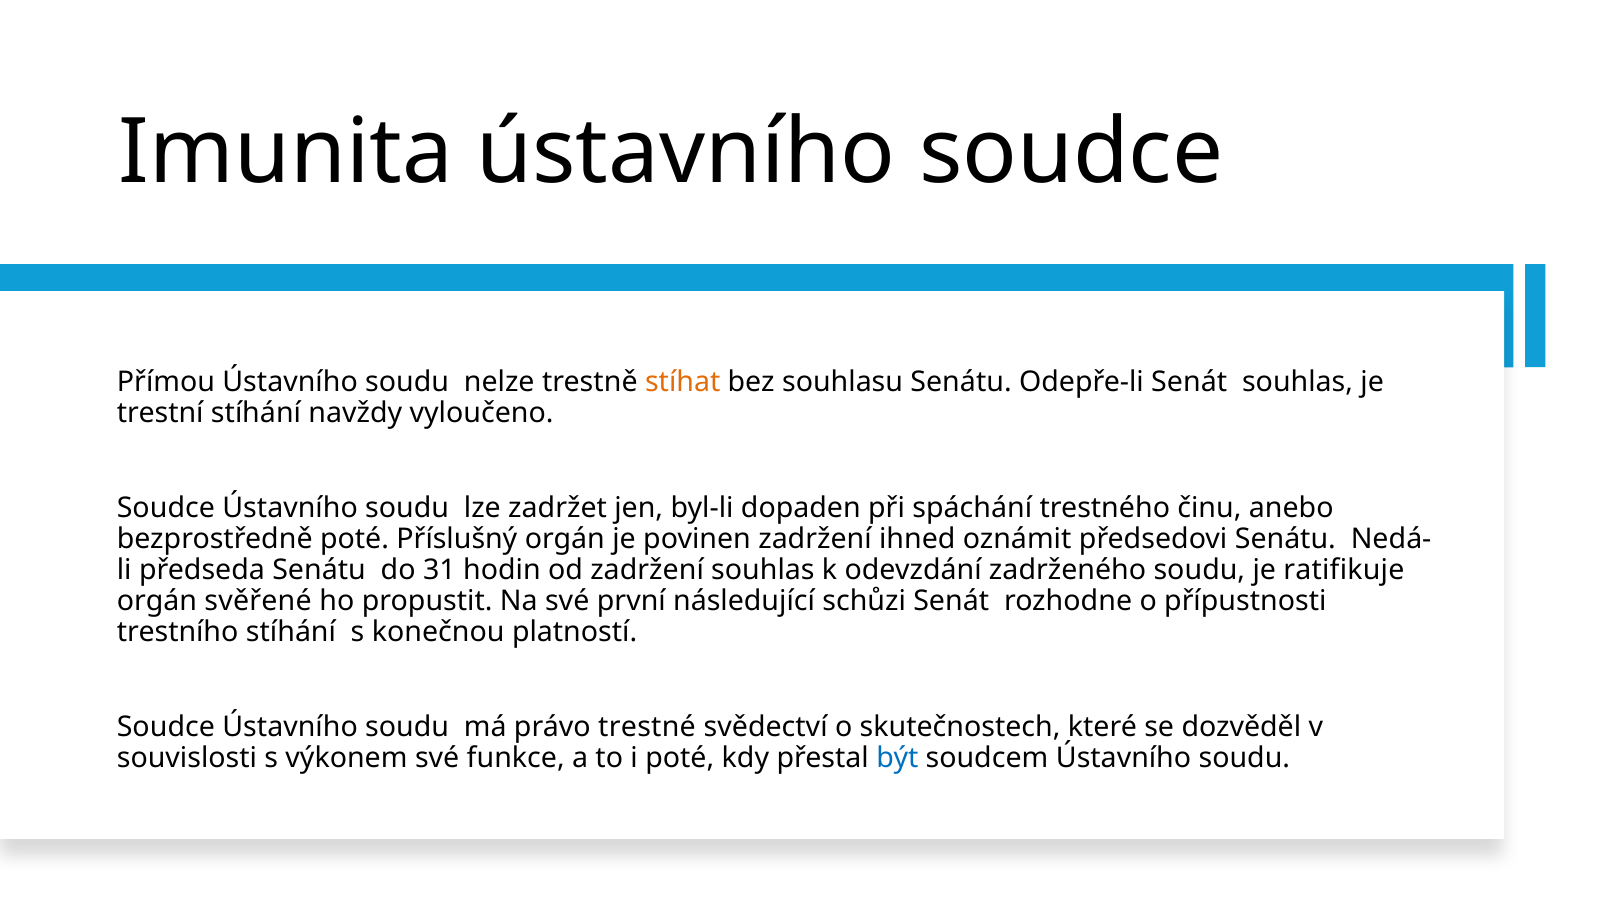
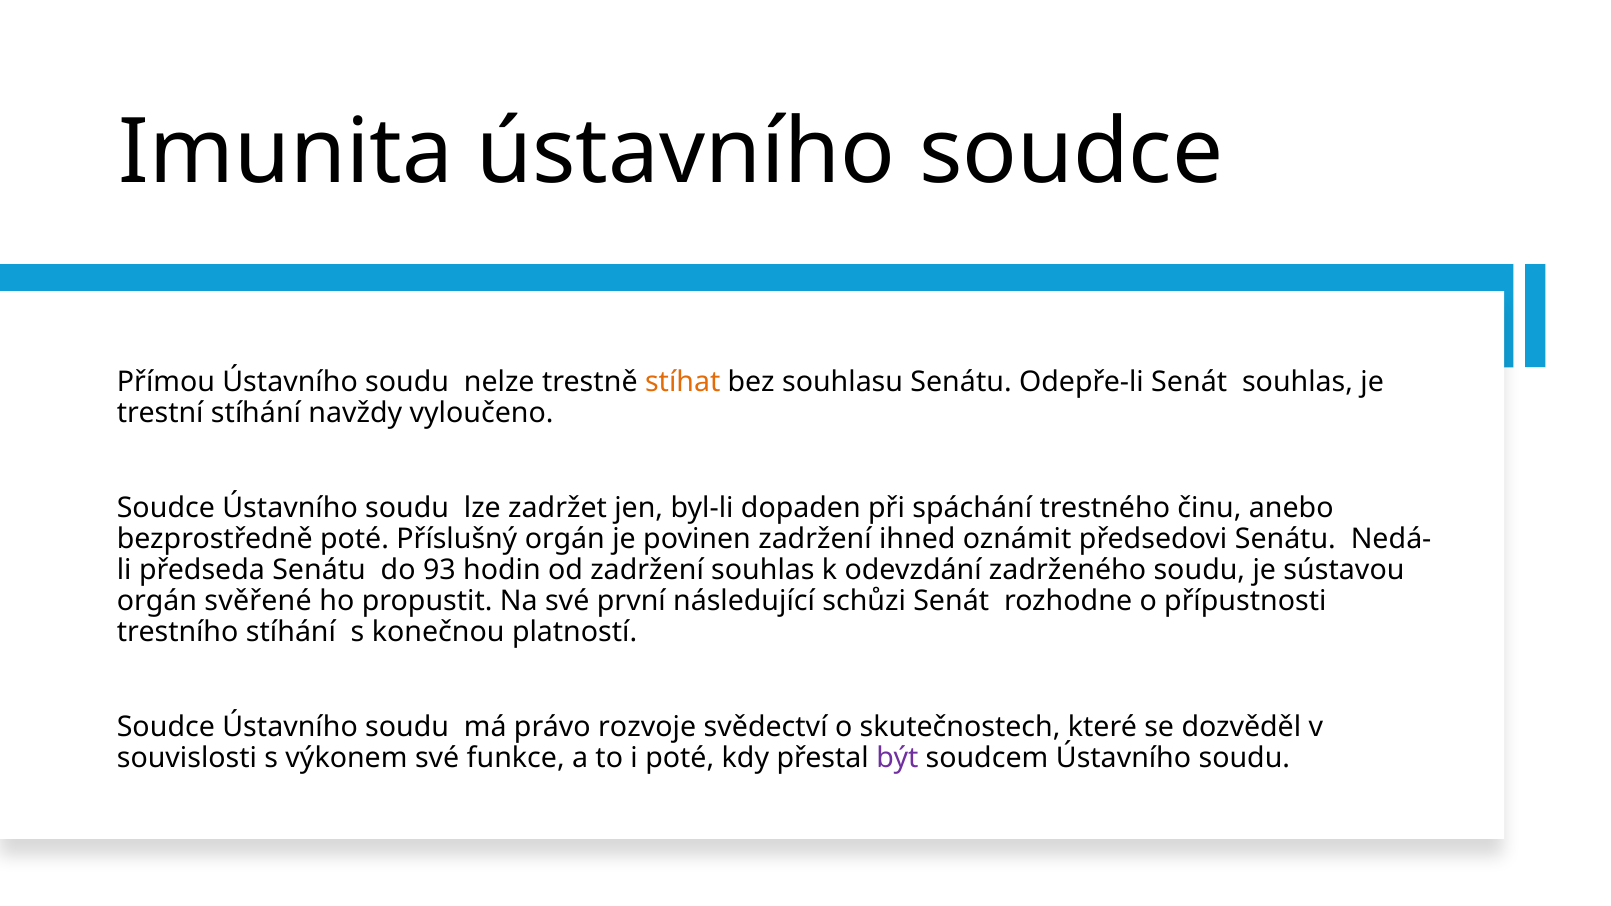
31: 31 -> 93
ratifikuje: ratifikuje -> sústavou
trestné: trestné -> rozvoje
být colour: blue -> purple
